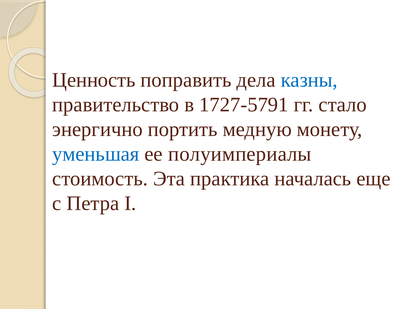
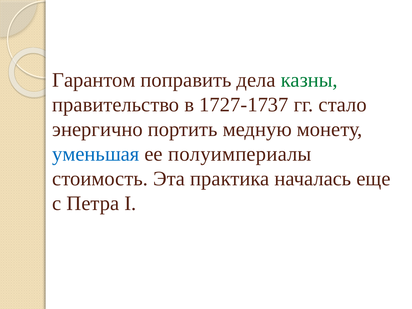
Ценность: Ценность -> Гарантом
казны colour: blue -> green
1727-5791: 1727-5791 -> 1727-1737
